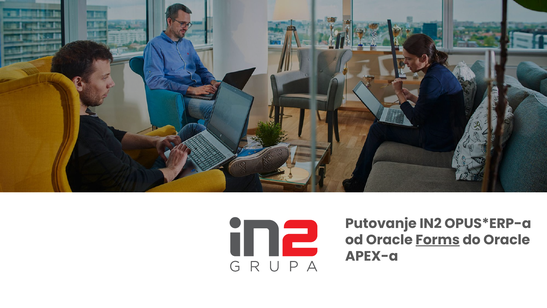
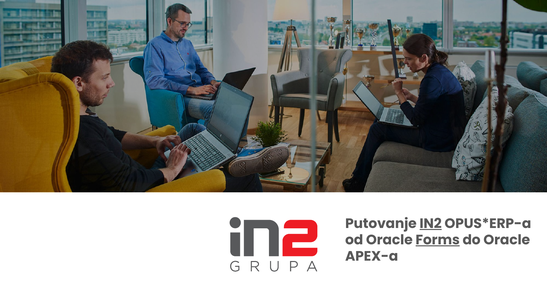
IN2 underline: none -> present
